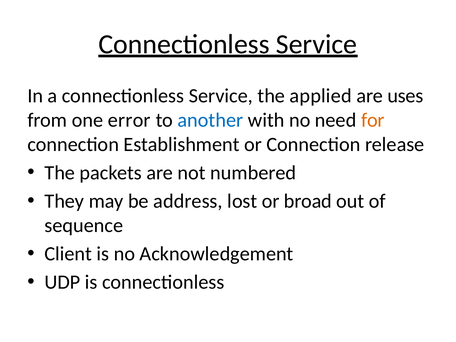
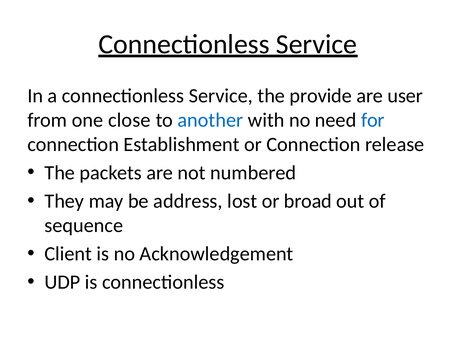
applied: applied -> provide
uses: uses -> user
error: error -> close
for colour: orange -> blue
